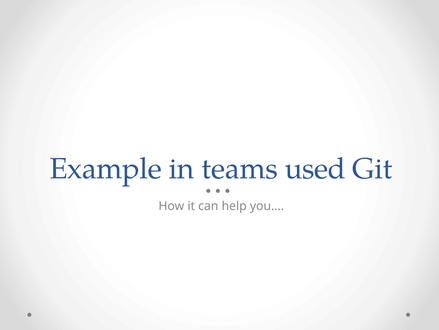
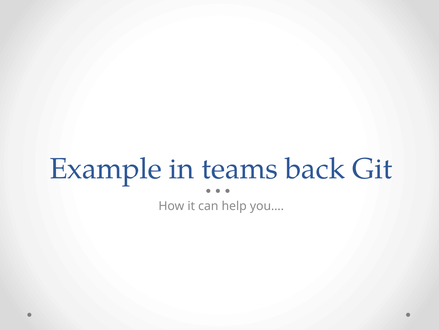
used: used -> back
